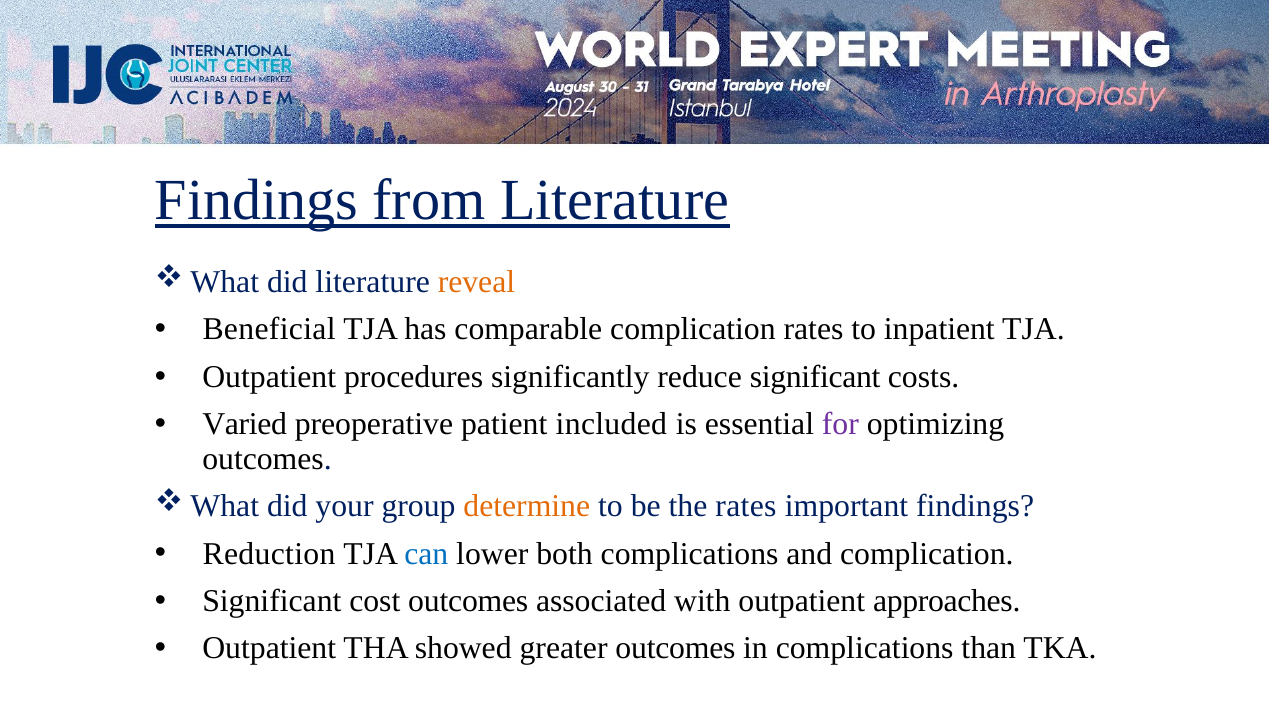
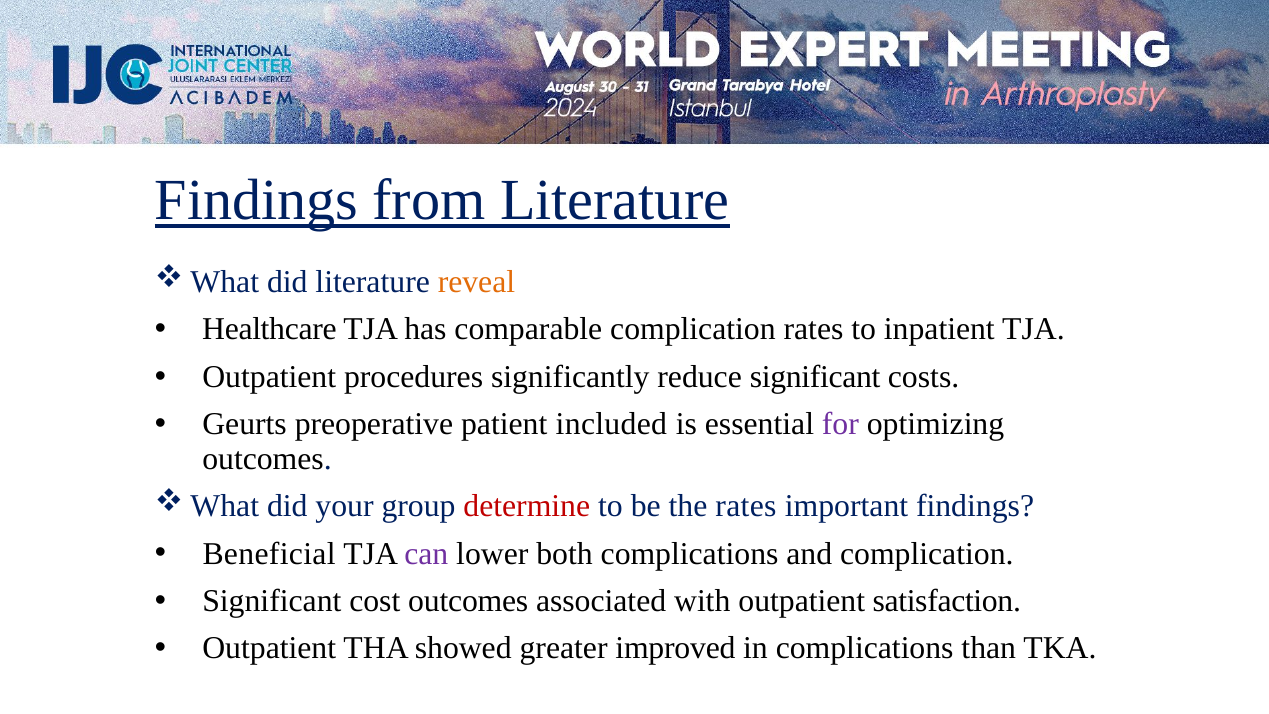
Beneficial: Beneficial -> Healthcare
Varied: Varied -> Geurts
determine colour: orange -> red
Reduction: Reduction -> Beneficial
can colour: blue -> purple
approaches: approaches -> satisfaction
greater outcomes: outcomes -> improved
